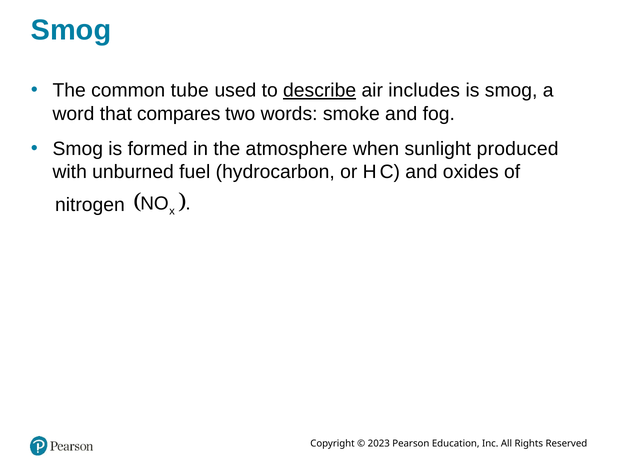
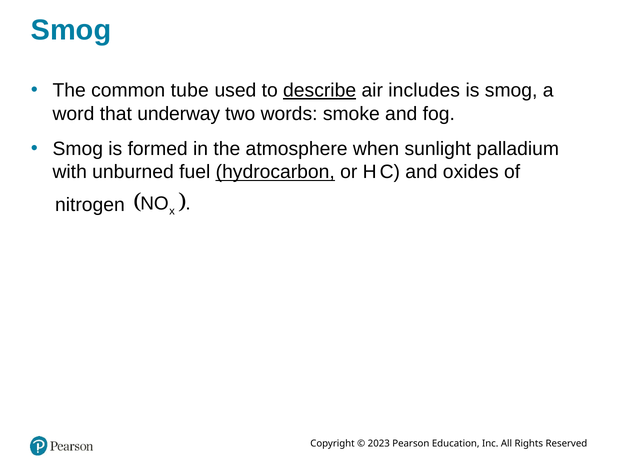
compares: compares -> underway
produced: produced -> palladium
hydrocarbon underline: none -> present
